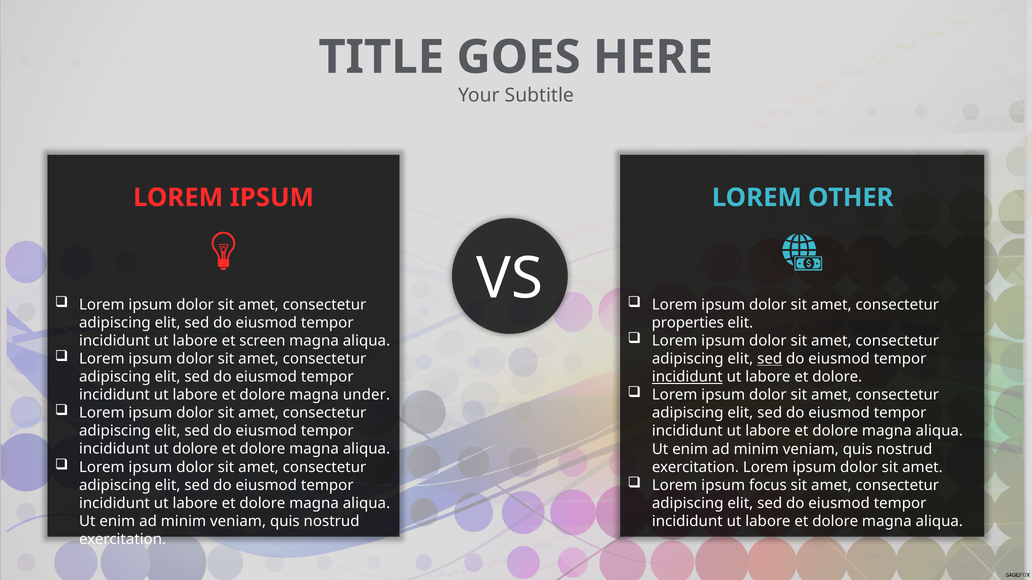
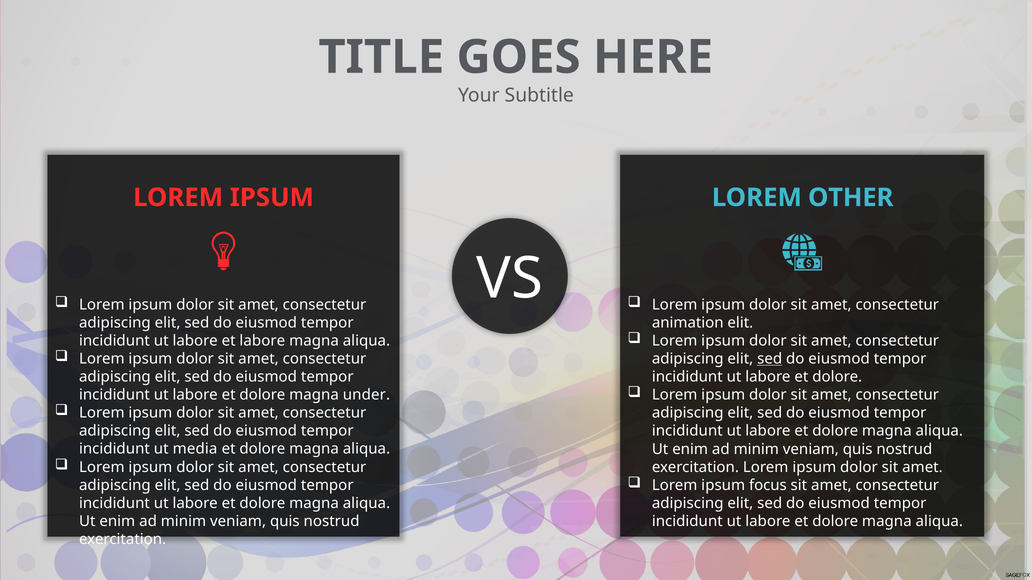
properties: properties -> animation
et screen: screen -> labore
incididunt at (687, 377) underline: present -> none
ut dolore: dolore -> media
